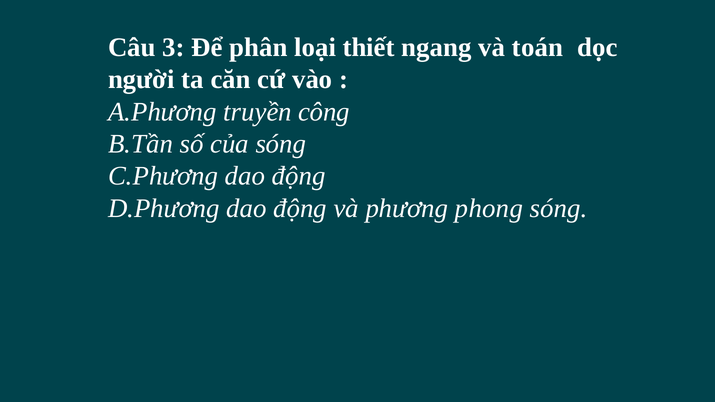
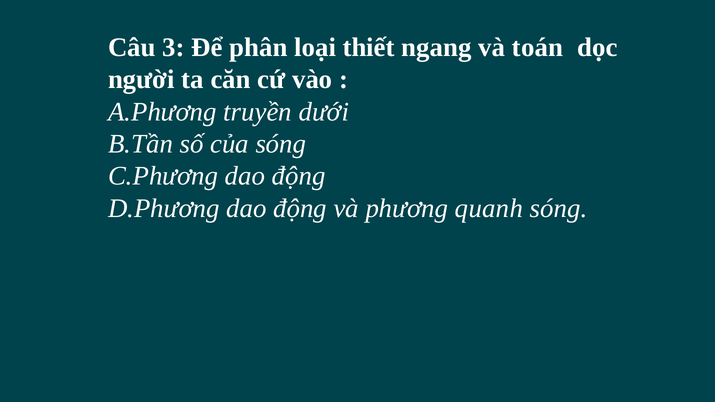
công: công -> dưới
phong: phong -> quanh
